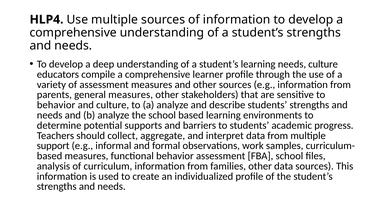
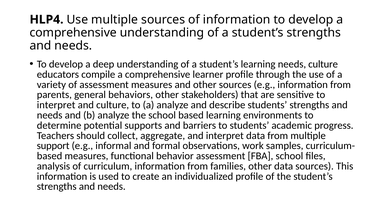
general measures: measures -> behaviors
behavior at (56, 105): behavior -> interpret
